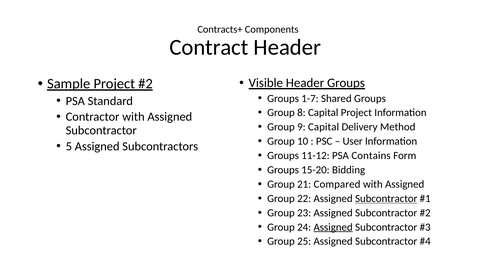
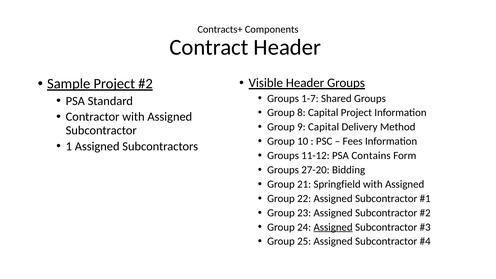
User: User -> Fees
5: 5 -> 1
15-20: 15-20 -> 27-20
Compared: Compared -> Springfield
Subcontractor at (386, 198) underline: present -> none
